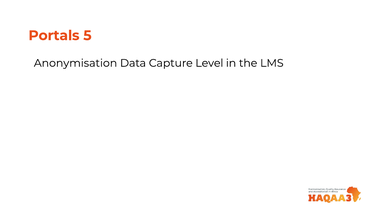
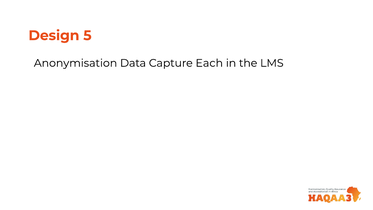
Portals: Portals -> Design
Level: Level -> Each
